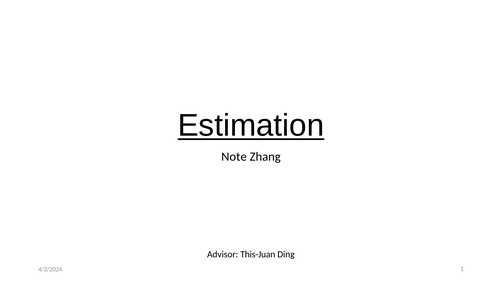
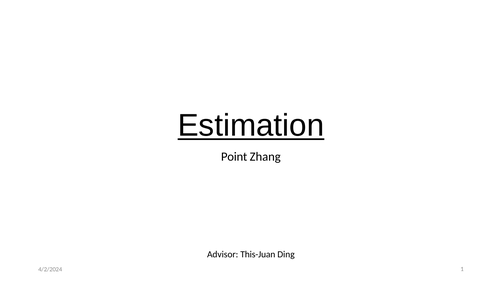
Note: Note -> Point
